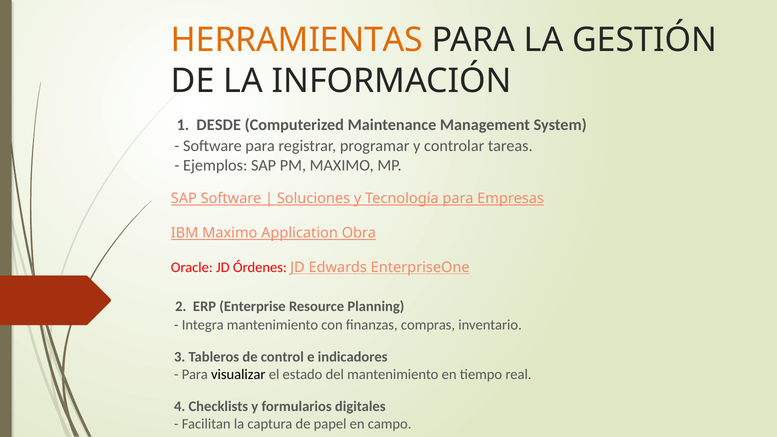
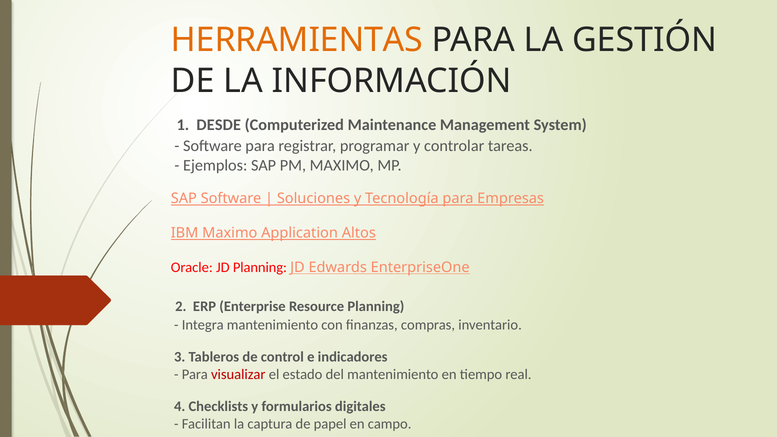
Obra: Obra -> Altos
JD Órdenes: Órdenes -> Planning
visualizar colour: black -> red
